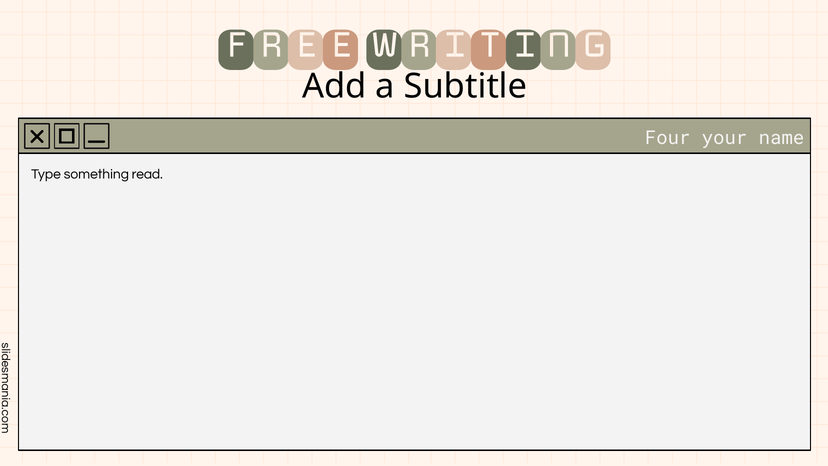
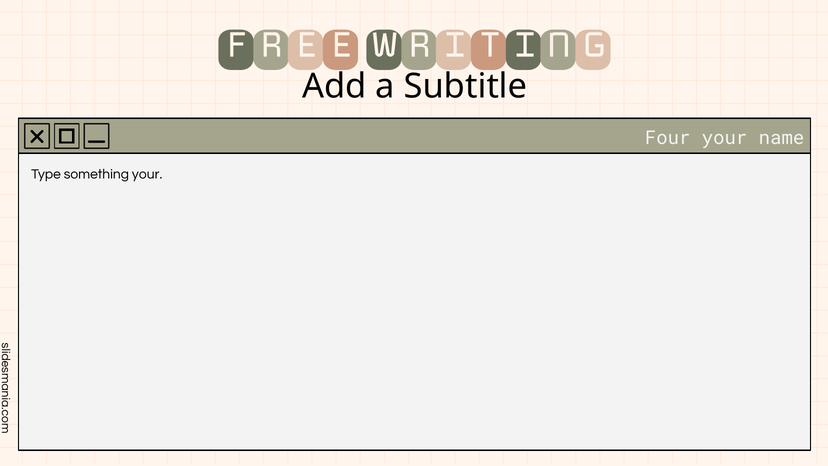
something read: read -> your
